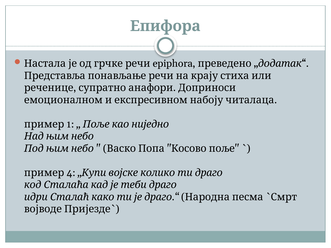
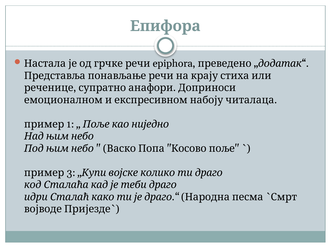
4: 4 -> 3
